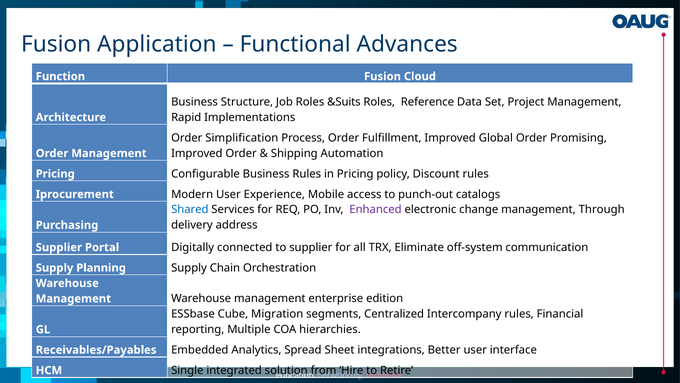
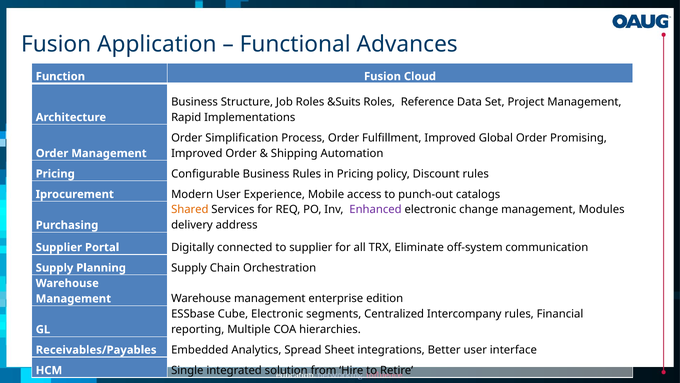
Shared colour: blue -> orange
Through: Through -> Modules
Cube Migration: Migration -> Electronic
